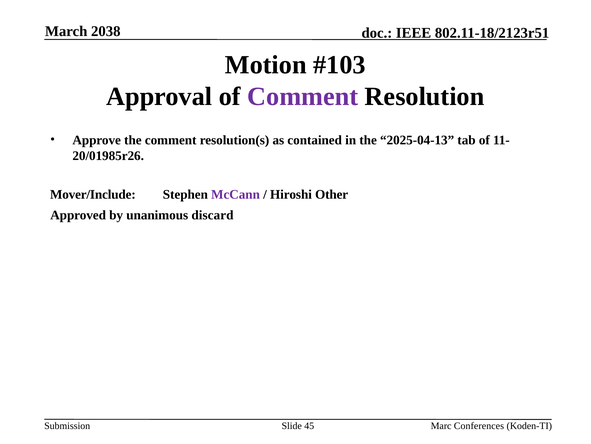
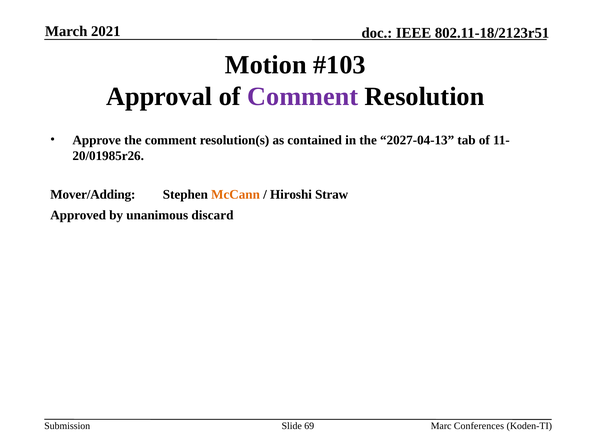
2038: 2038 -> 2021
2025-04-13: 2025-04-13 -> 2027-04-13
Mover/Include: Mover/Include -> Mover/Adding
McCann colour: purple -> orange
Other: Other -> Straw
45: 45 -> 69
